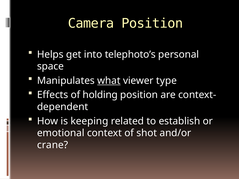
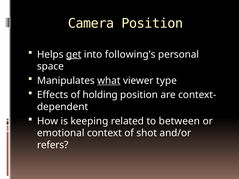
get underline: none -> present
telephoto’s: telephoto’s -> following’s
establish: establish -> between
crane: crane -> refers
